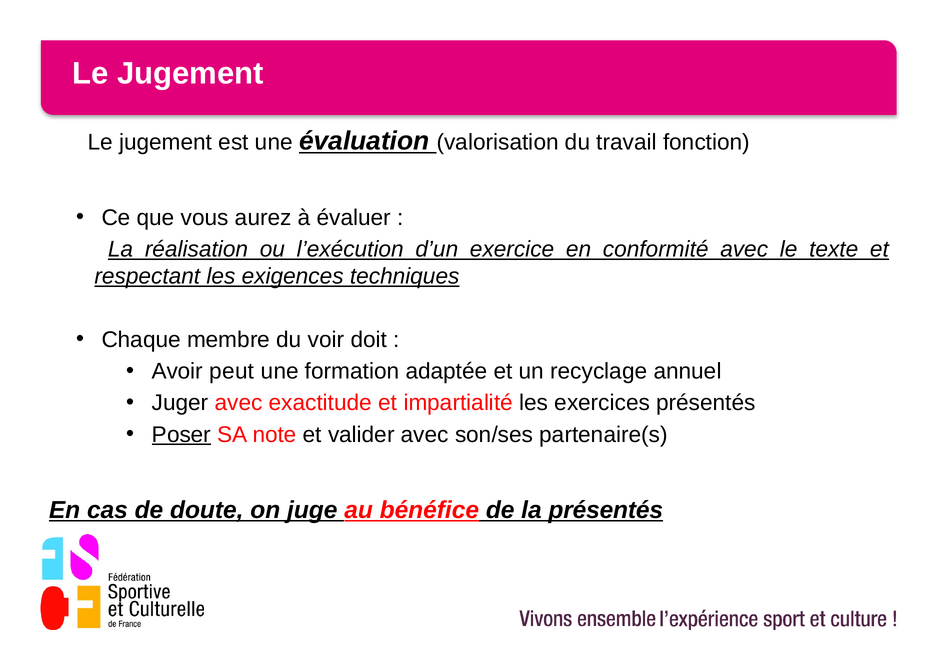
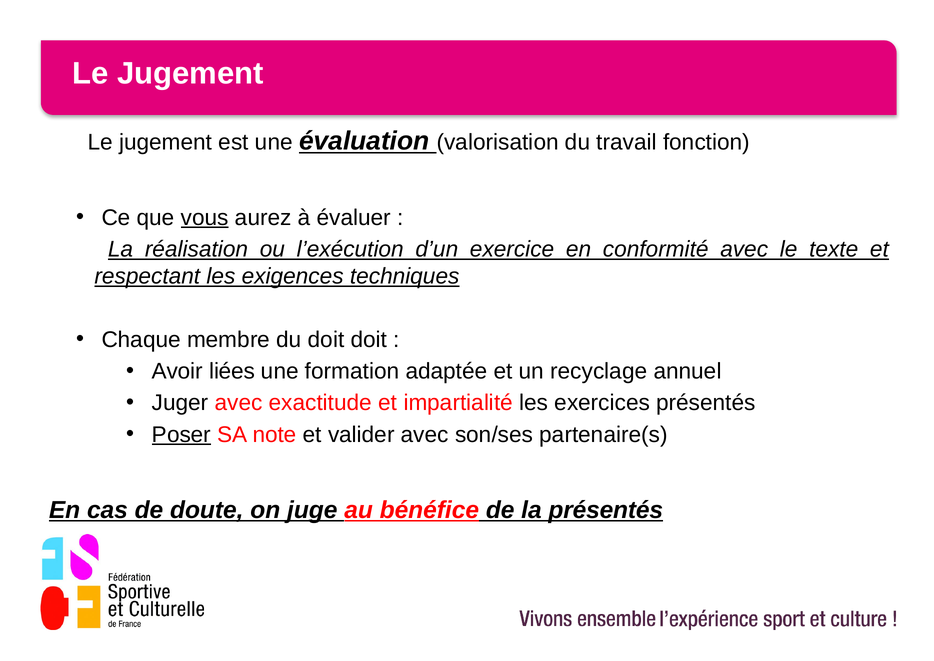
vous underline: none -> present
du voir: voir -> doit
peut: peut -> liées
